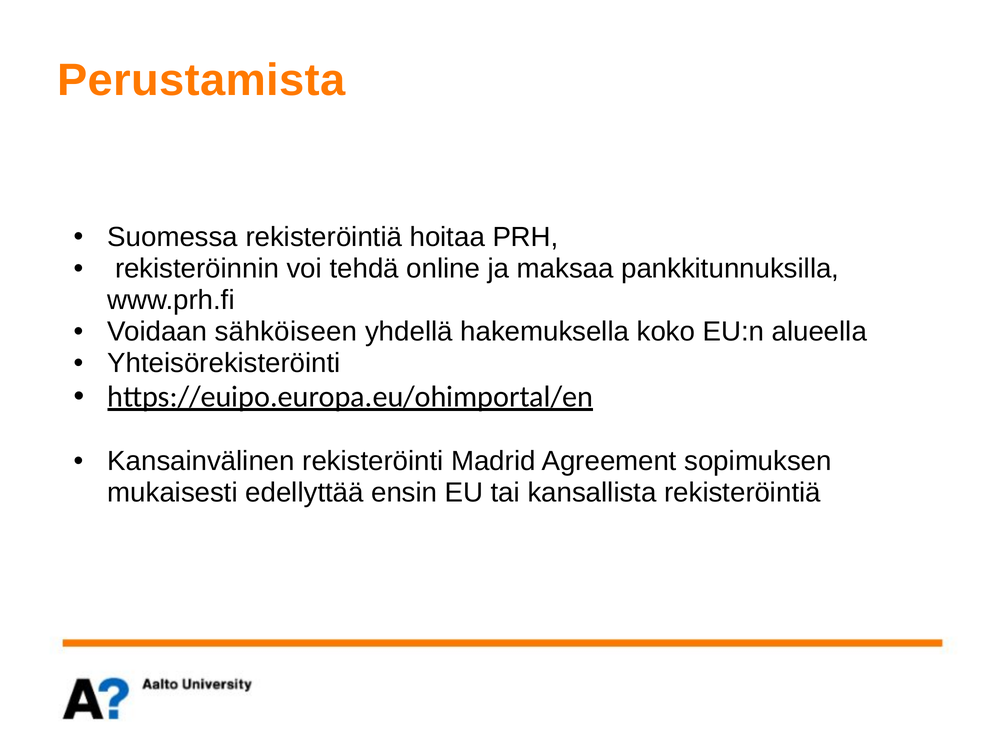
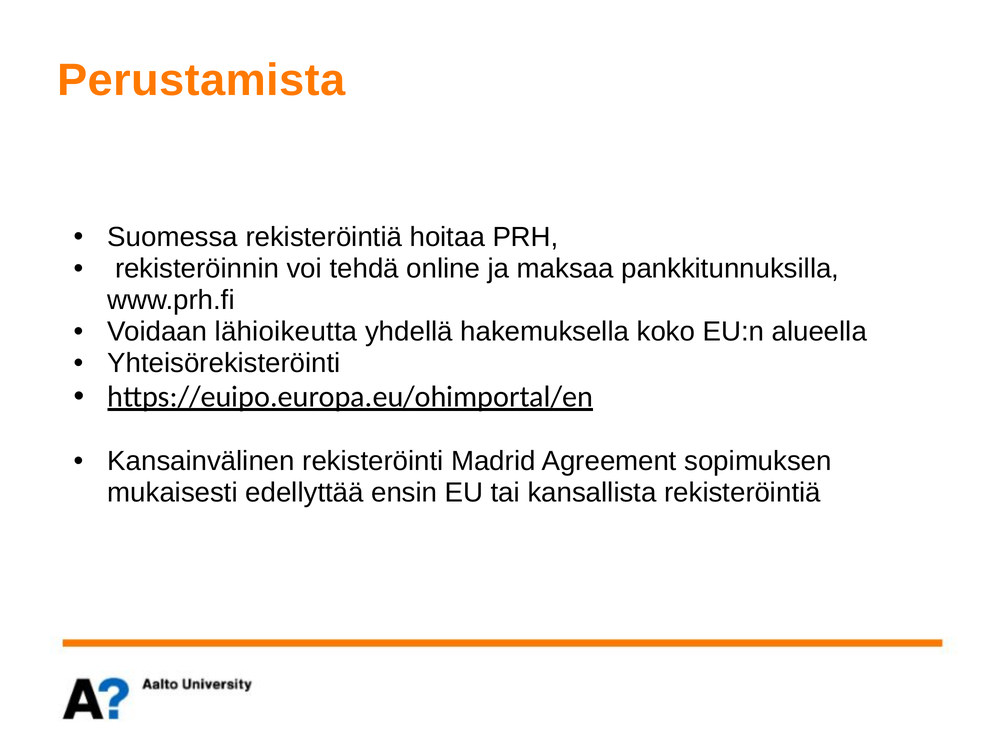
sähköiseen: sähköiseen -> lähioikeutta
